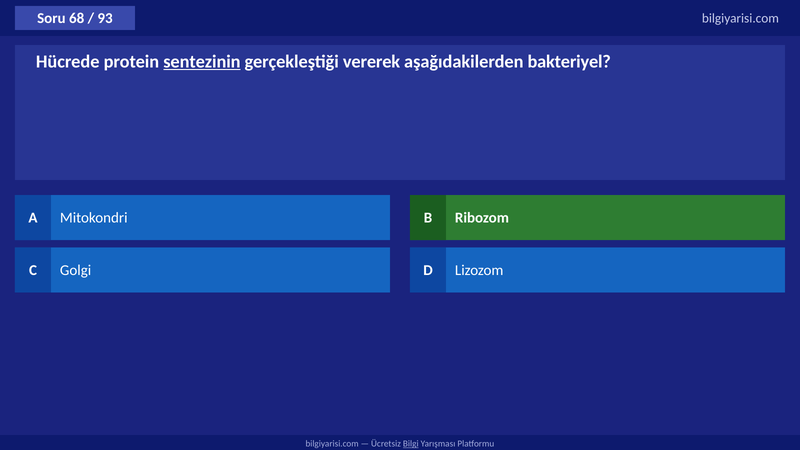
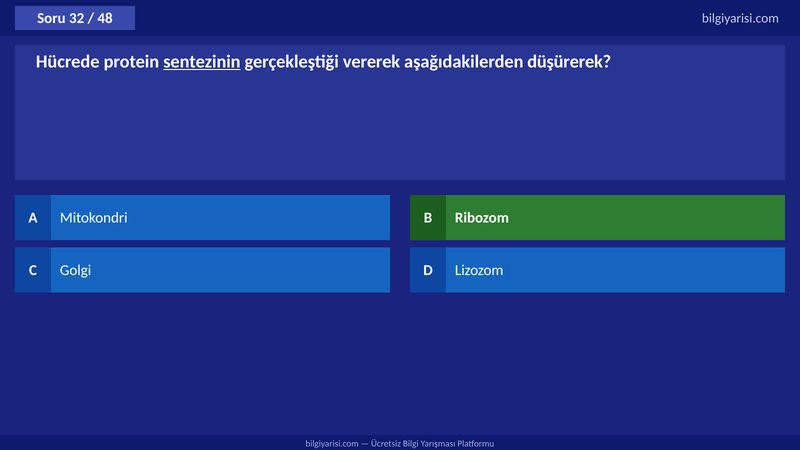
68: 68 -> 32
93: 93 -> 48
bakteriyel: bakteriyel -> düşürerek
Bilgi underline: present -> none
